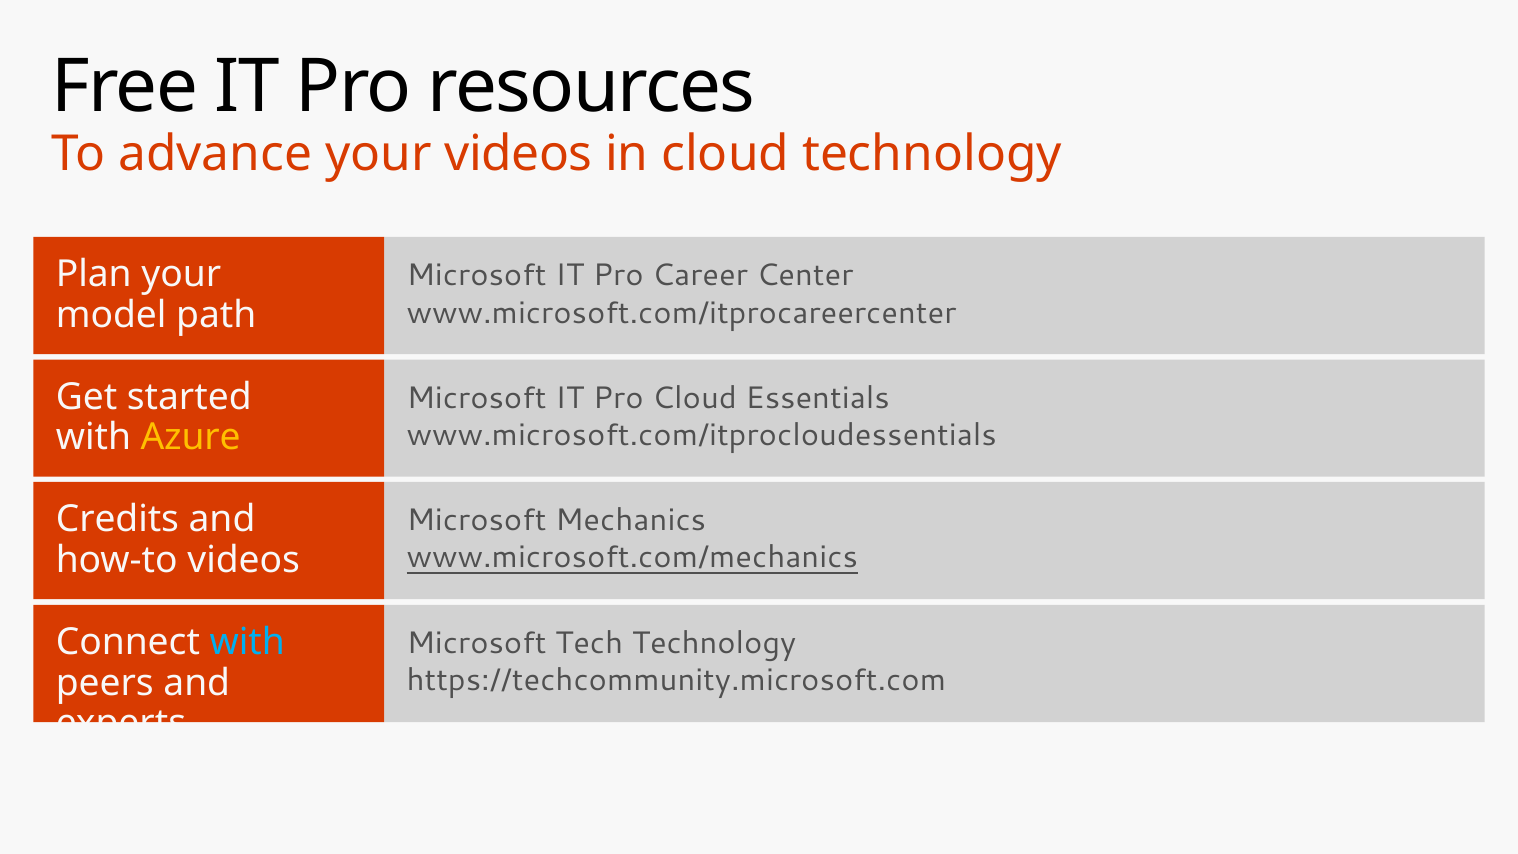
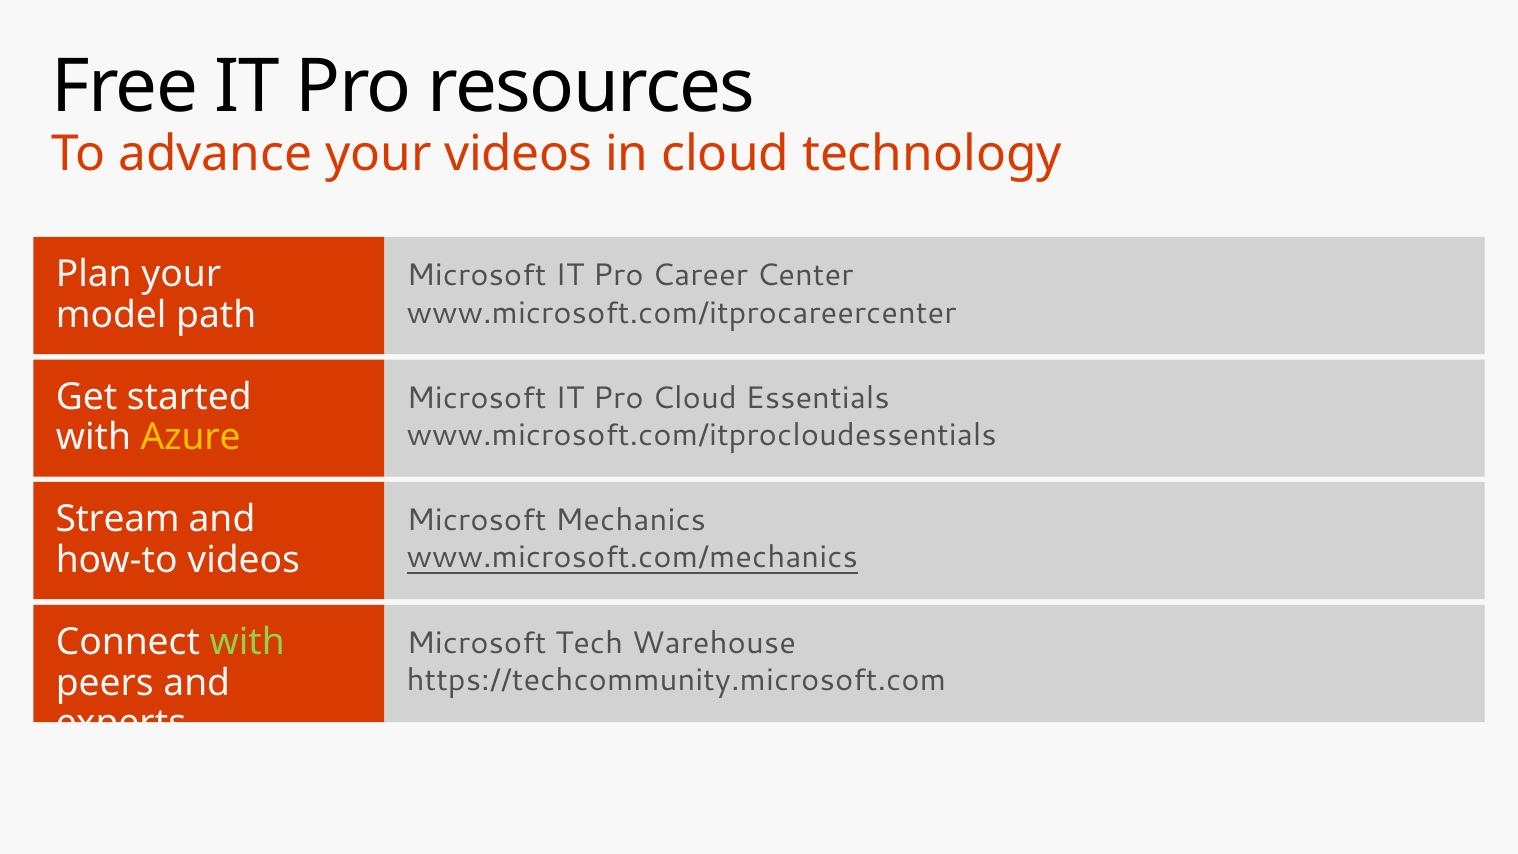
Credits at (117, 519): Credits -> Stream
Tech Technology: Technology -> Warehouse
with at (247, 642) colour: light blue -> light green
